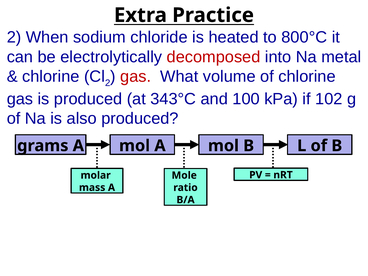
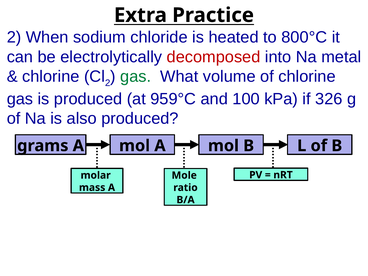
gas at (136, 77) colour: red -> green
343°C: 343°C -> 959°C
102: 102 -> 326
